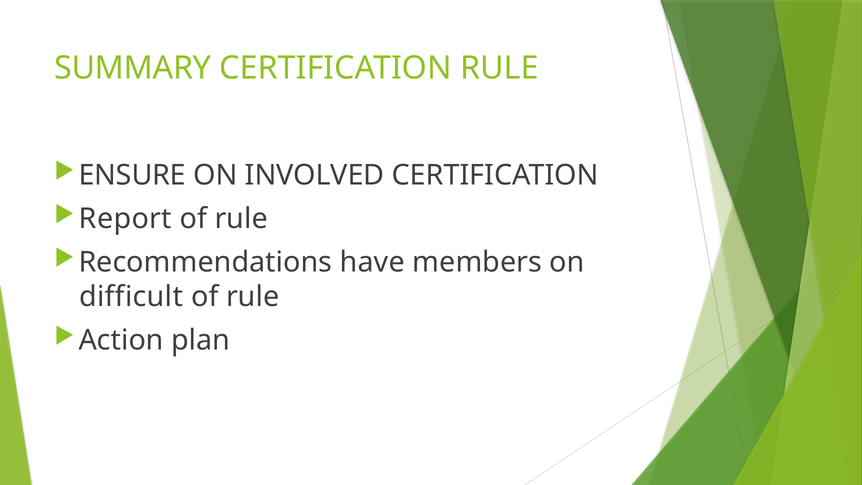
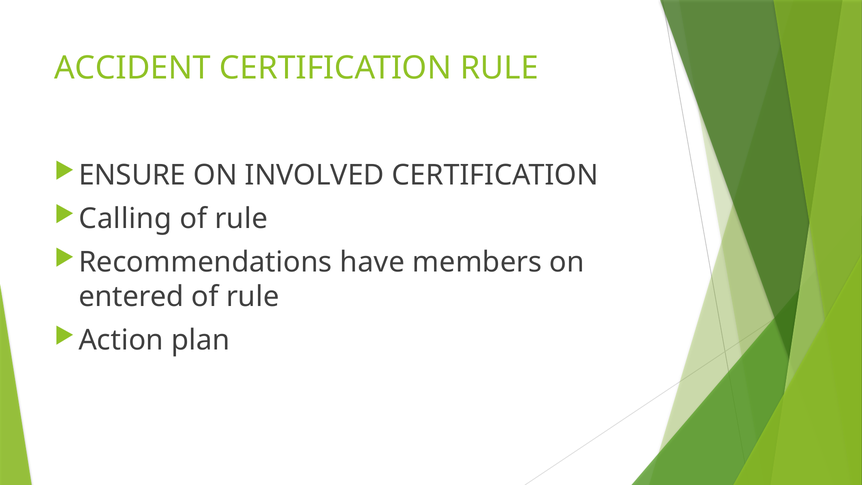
SUMMARY: SUMMARY -> ACCIDENT
Report: Report -> Calling
difficult: difficult -> entered
